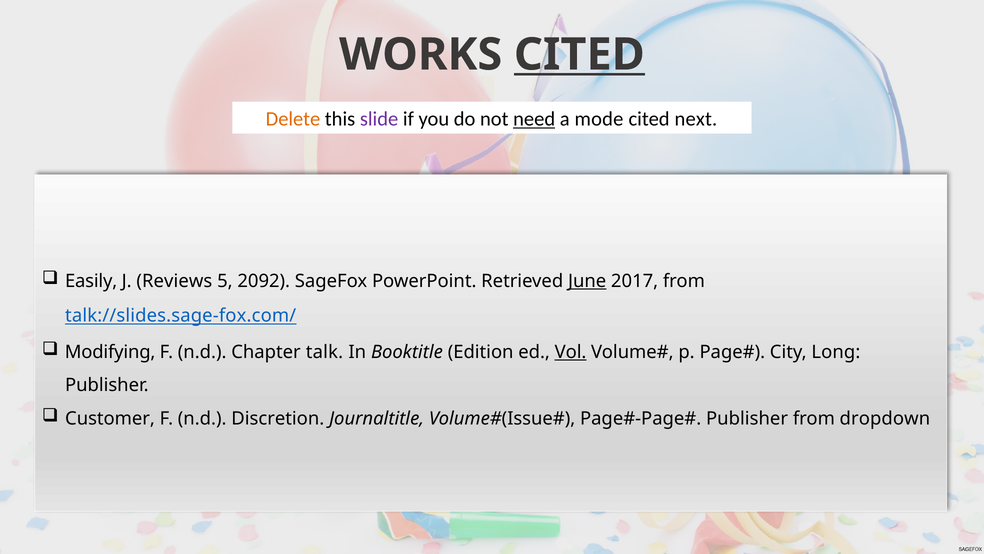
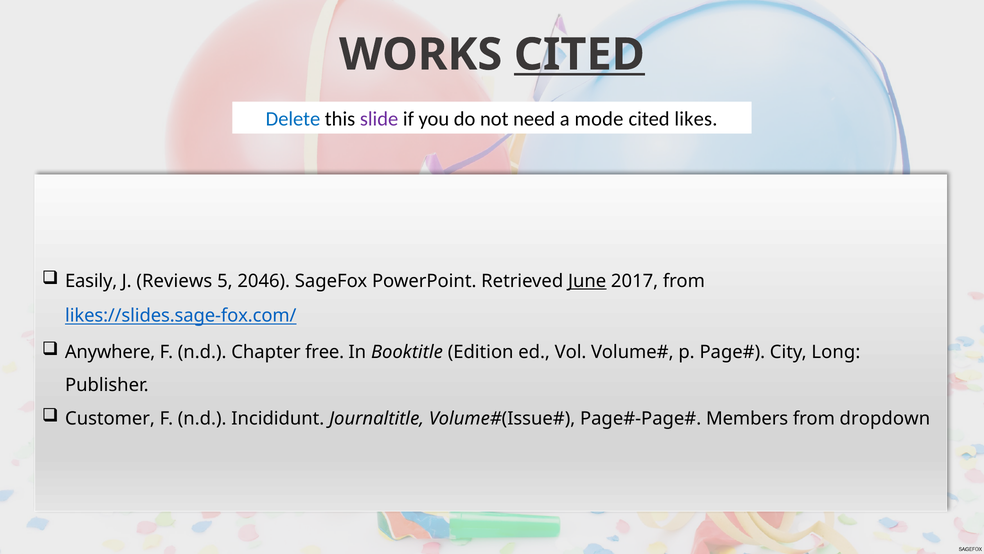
Delete colour: orange -> blue
need underline: present -> none
next: next -> likes
2092: 2092 -> 2046
talk://slides.sage-fox.com/: talk://slides.sage-fox.com/ -> likes://slides.sage-fox.com/
Modifying: Modifying -> Anywhere
talk: talk -> free
Vol underline: present -> none
Discretion: Discretion -> Incididunt
Publisher at (747, 418): Publisher -> Members
